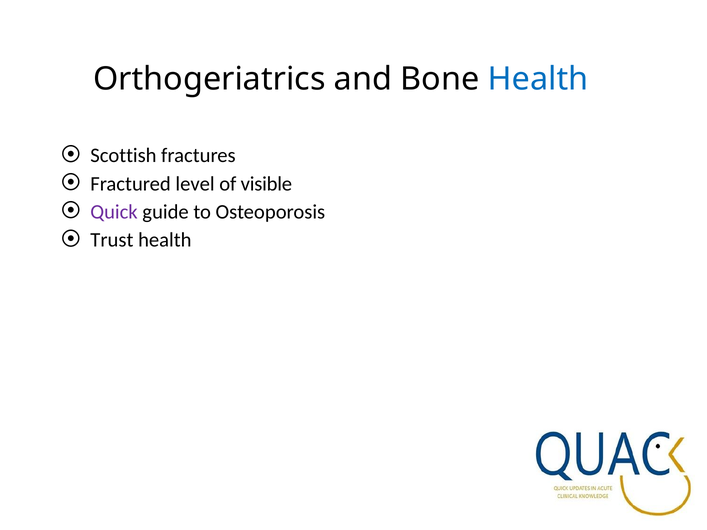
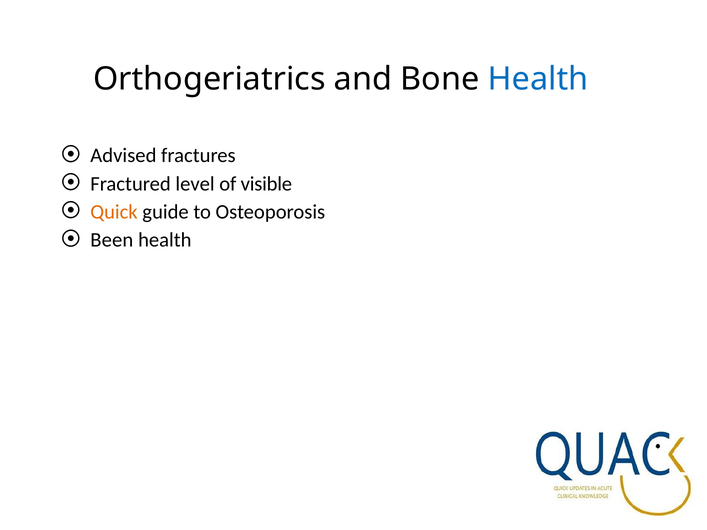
Scottish: Scottish -> Advised
Quick colour: purple -> orange
Trust: Trust -> Been
